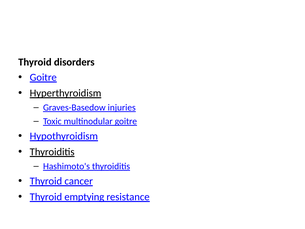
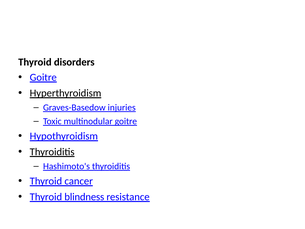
emptying: emptying -> blindness
